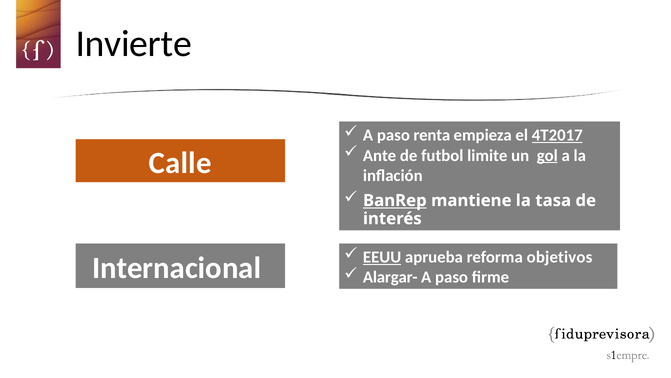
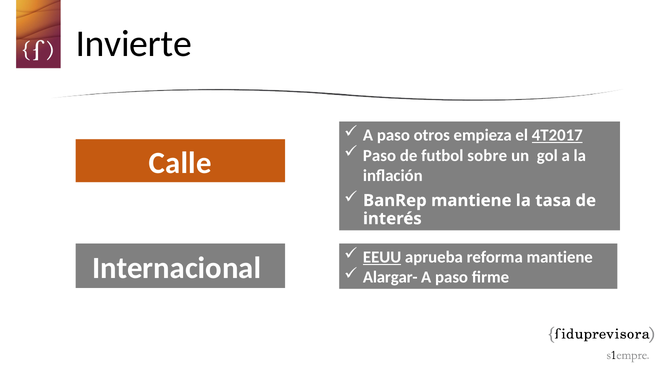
renta: renta -> otros
Ante at (380, 155): Ante -> Paso
limite: limite -> sobre
gol underline: present -> none
BanRep underline: present -> none
reforma objetivos: objetivos -> mantiene
